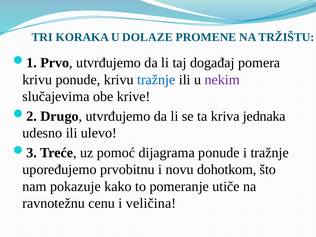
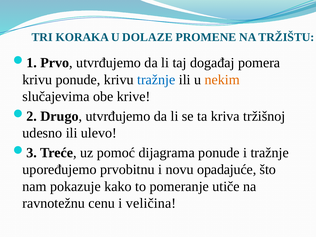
nekim colour: purple -> orange
jednaka: jednaka -> tržišnoj
dohotkom: dohotkom -> opadajuće
